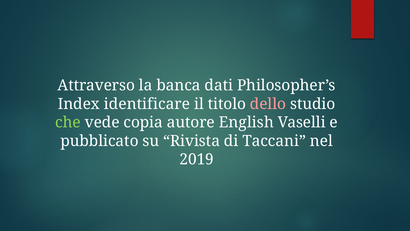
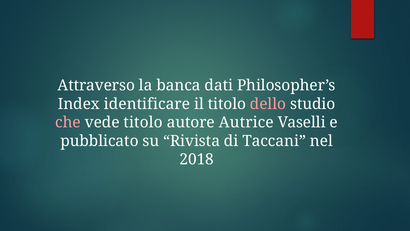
che colour: light green -> pink
vede copia: copia -> titolo
English: English -> Autrice
2019: 2019 -> 2018
